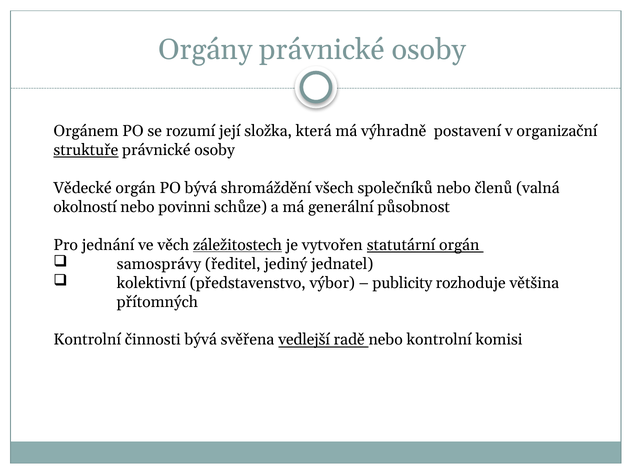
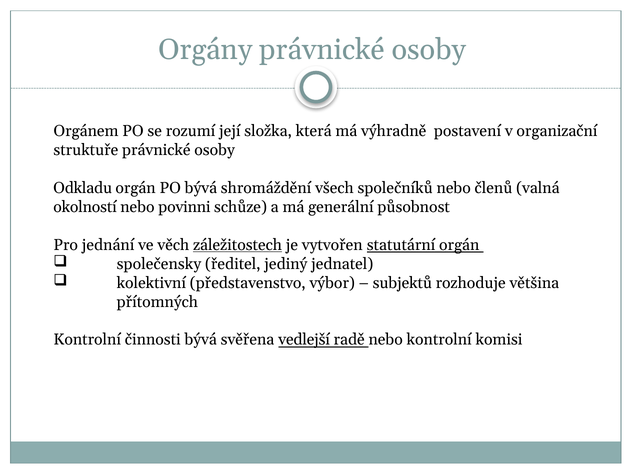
struktuře underline: present -> none
Vědecké: Vědecké -> Odkladu
samosprávy: samosprávy -> společensky
publicity: publicity -> subjektů
